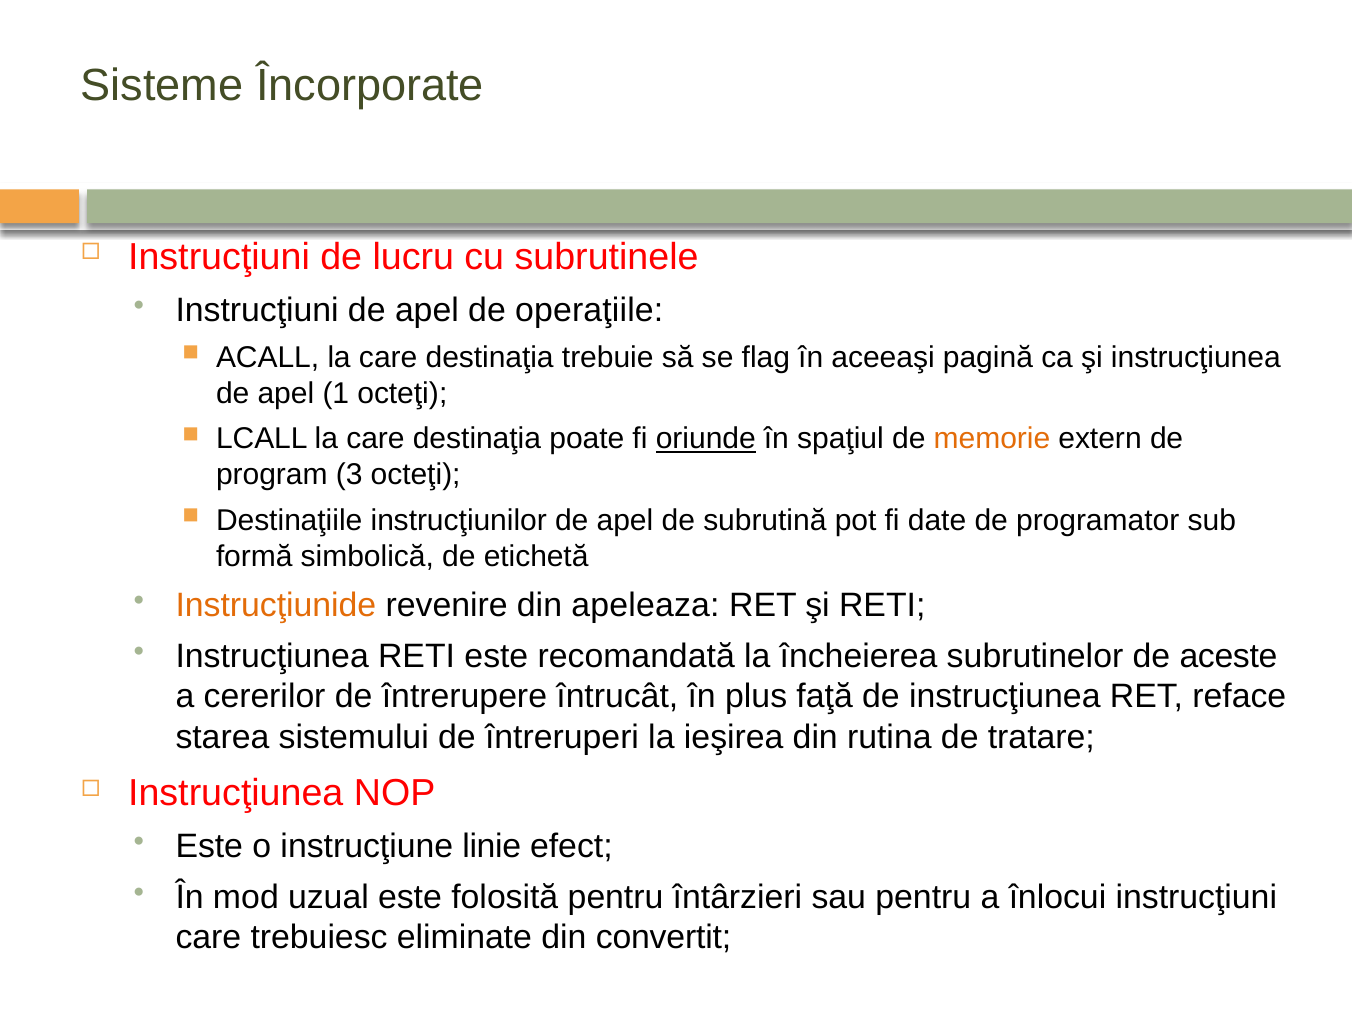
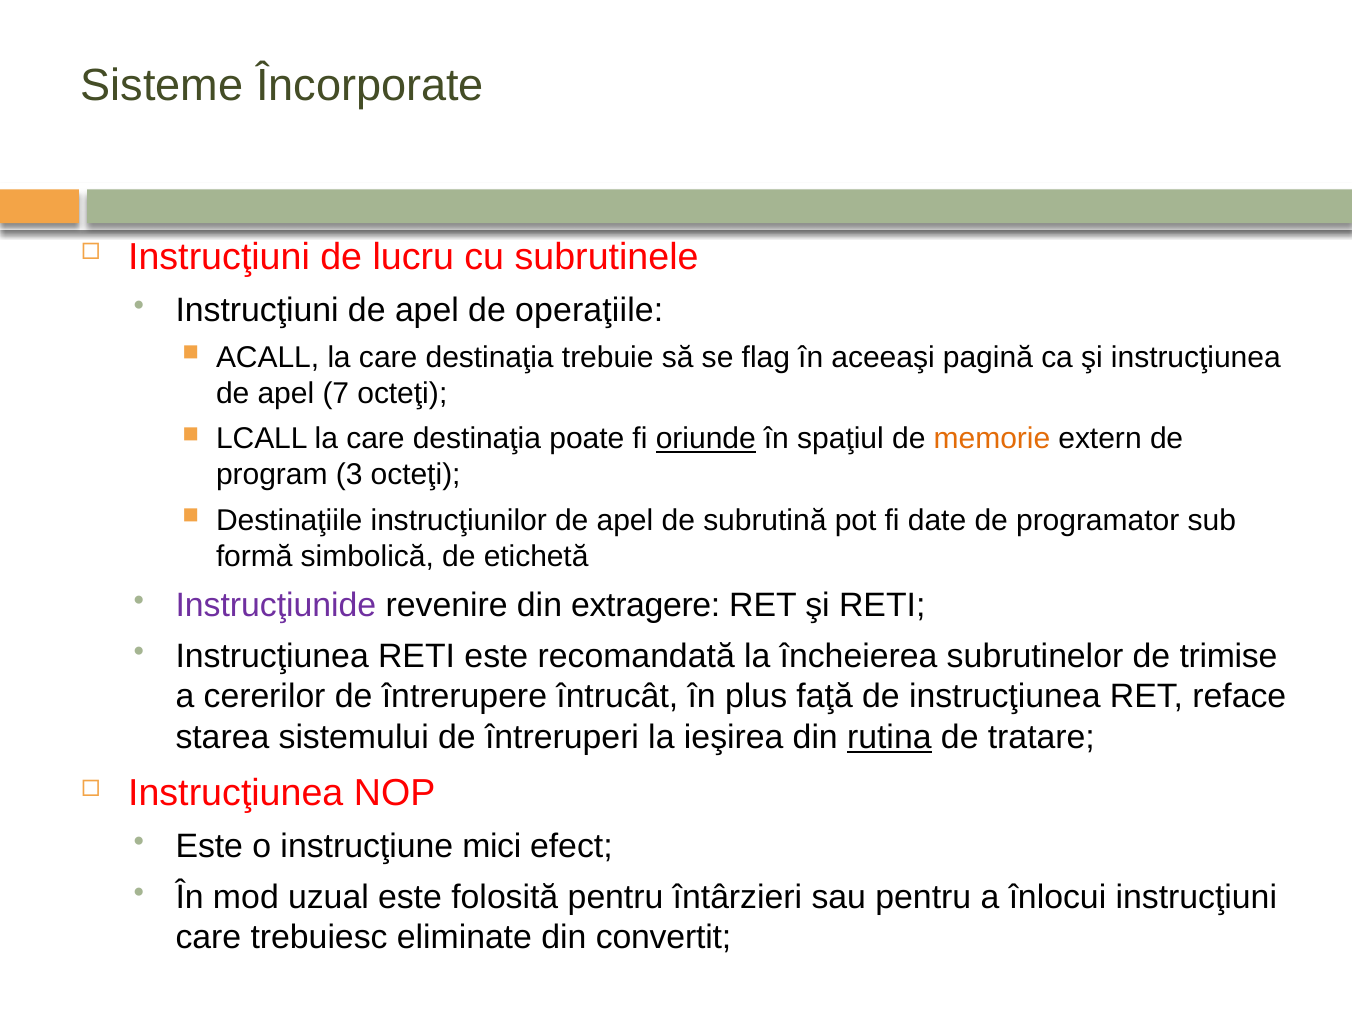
1: 1 -> 7
Instrucţiunide colour: orange -> purple
apeleaza: apeleaza -> extragere
aceste: aceste -> trimise
rutina underline: none -> present
linie: linie -> mici
